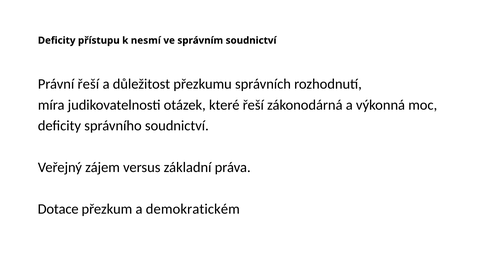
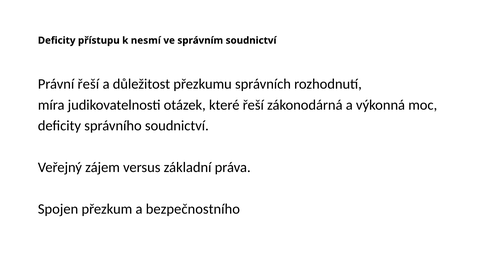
Dotace: Dotace -> Spojen
demokratickém: demokratickém -> bezpečnostního
